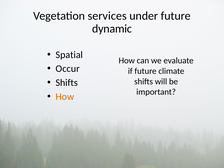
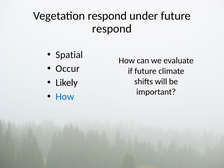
Vegetation services: services -> respond
dynamic at (112, 29): dynamic -> respond
Shifts at (67, 83): Shifts -> Likely
How at (65, 97) colour: orange -> blue
